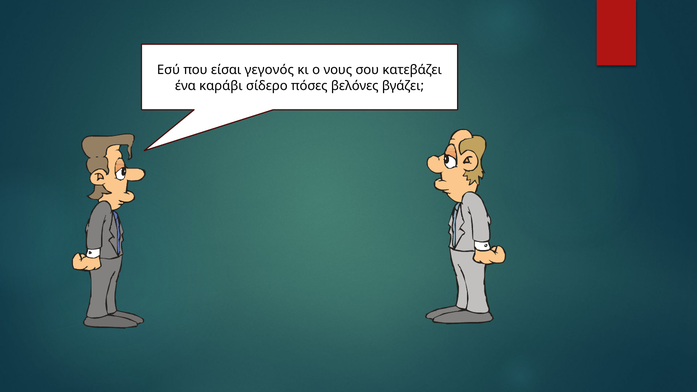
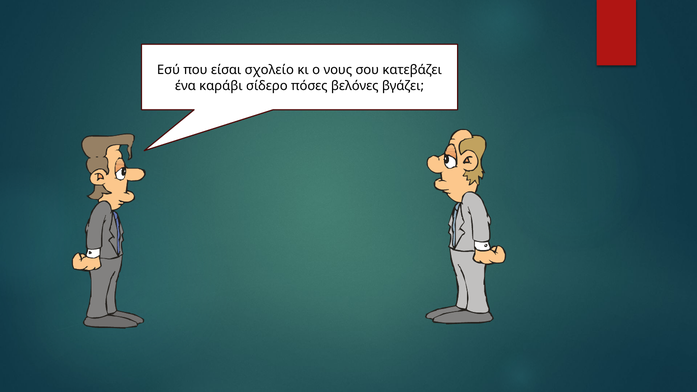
γεγονός: γεγονός -> σχολείο
